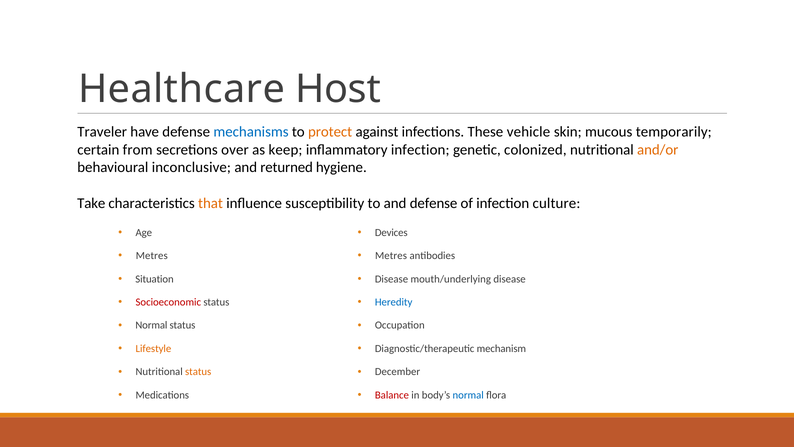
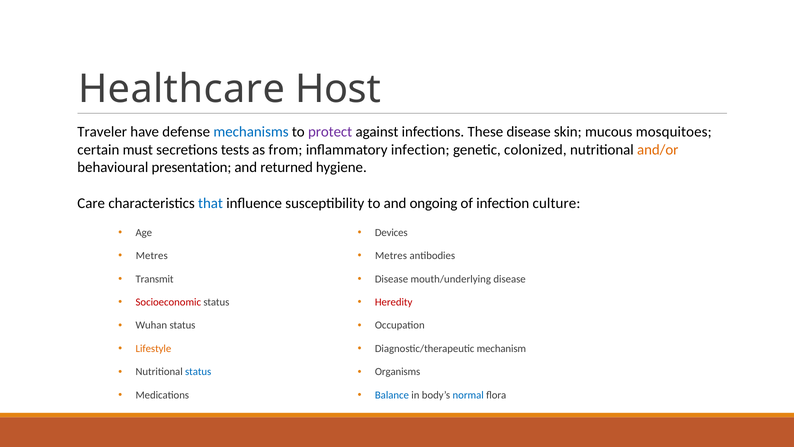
protect colour: orange -> purple
These vehicle: vehicle -> disease
temporarily: temporarily -> mosquitoes
from: from -> must
over: over -> tests
keep: keep -> from
inconclusive: inconclusive -> presentation
Take: Take -> Care
that colour: orange -> blue
and defense: defense -> ongoing
Situation: Situation -> Transmit
Heredity colour: blue -> red
Normal at (151, 325): Normal -> Wuhan
status at (198, 372) colour: orange -> blue
December: December -> Organisms
Balance colour: red -> blue
